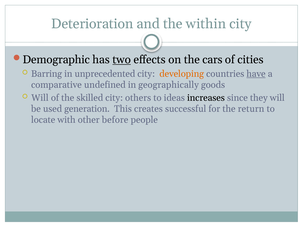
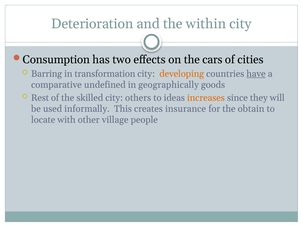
Demographic: Demographic -> Consumption
two underline: present -> none
unprecedented: unprecedented -> transformation
Will at (40, 98): Will -> Rest
increases colour: black -> orange
generation: generation -> informally
successful: successful -> insurance
return: return -> obtain
before: before -> village
